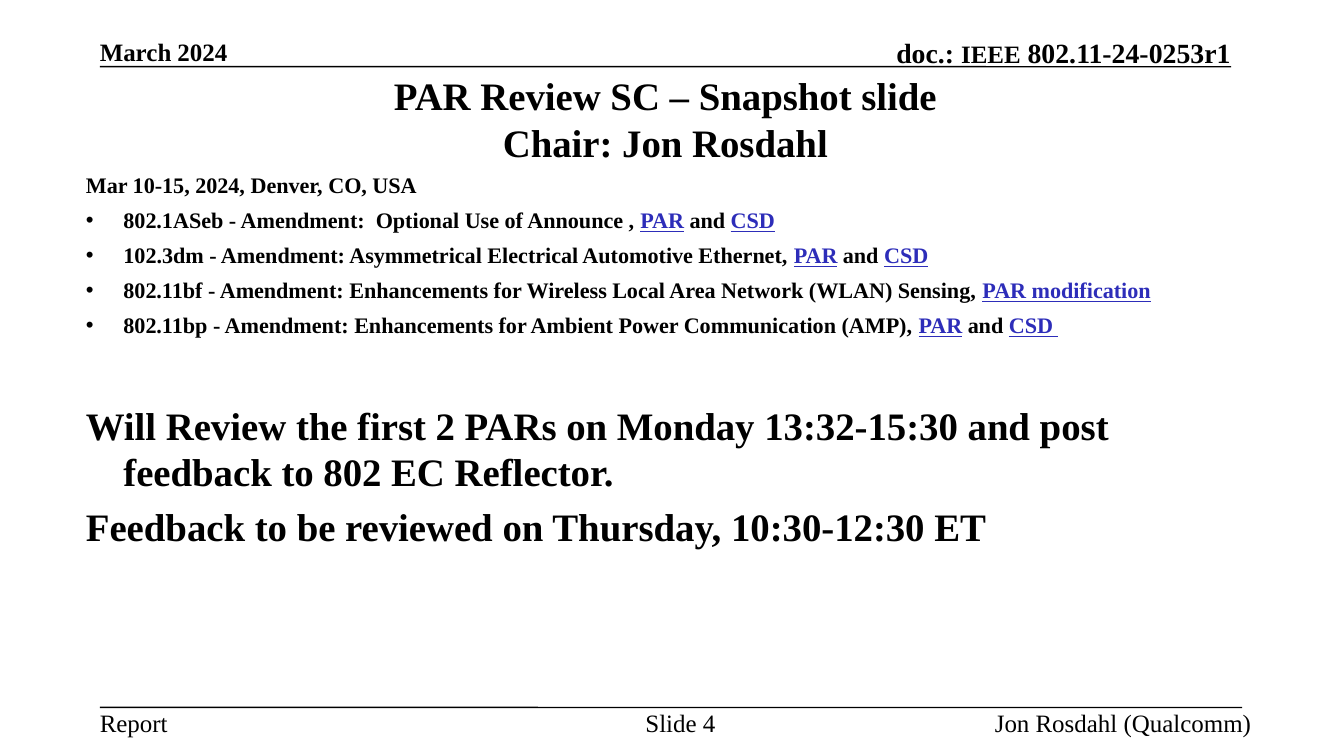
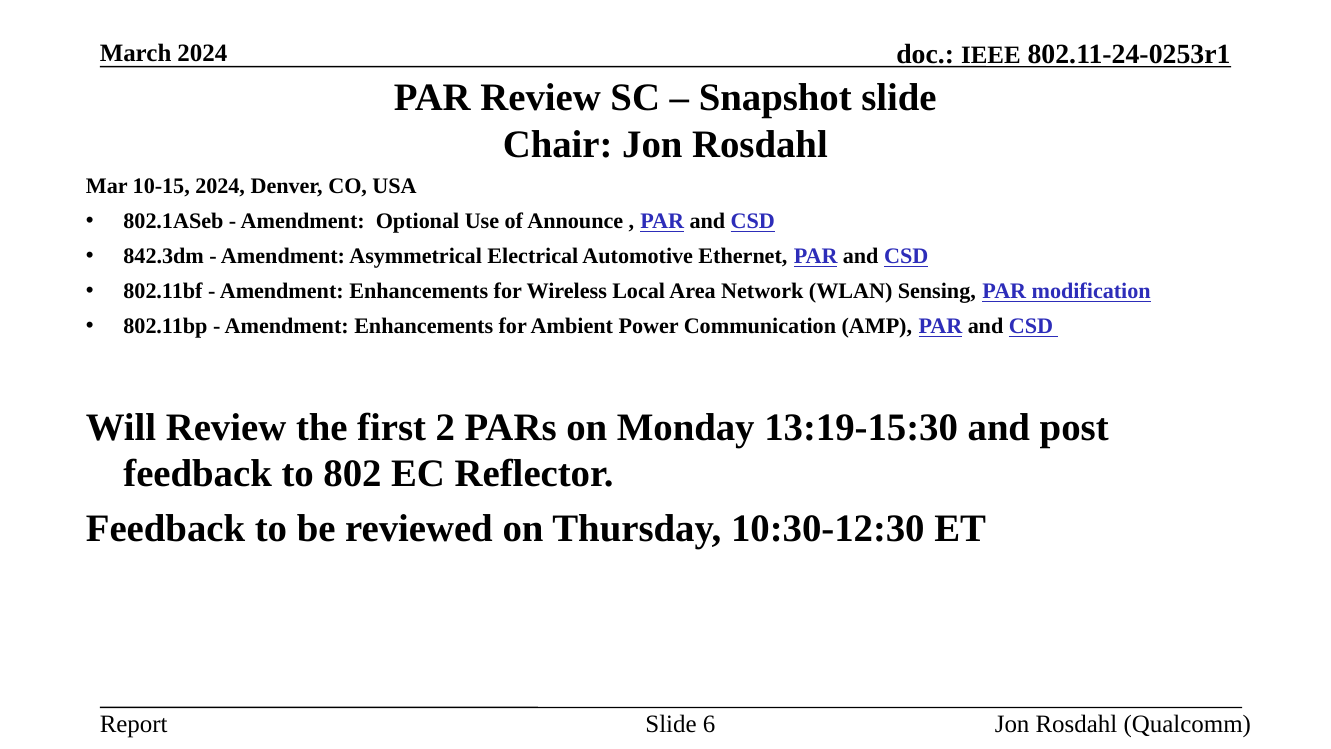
102.3dm: 102.3dm -> 842.3dm
13:32-15:30: 13:32-15:30 -> 13:19-15:30
4: 4 -> 6
